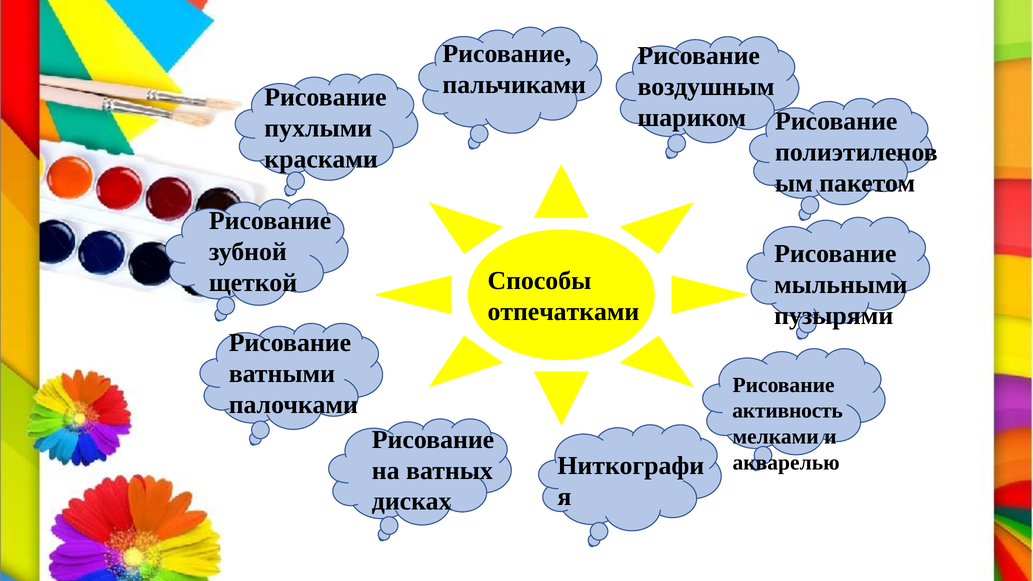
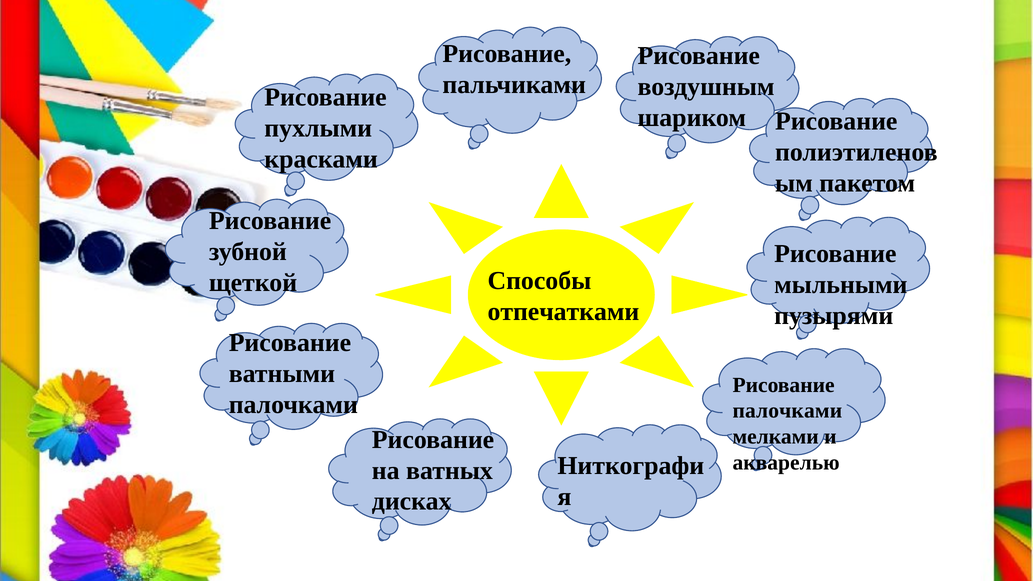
активность at (788, 411): активность -> палочками
